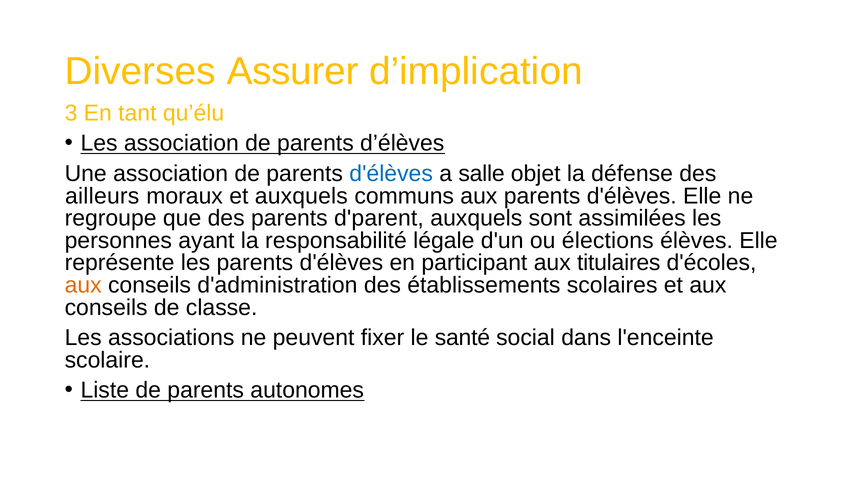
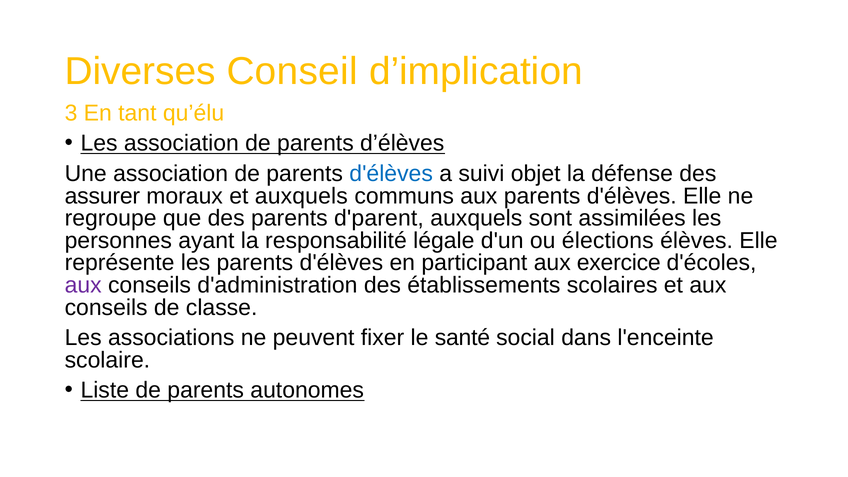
Assurer: Assurer -> Conseil
salle: salle -> suivi
ailleurs: ailleurs -> assurer
titulaires: titulaires -> exercice
aux at (83, 285) colour: orange -> purple
